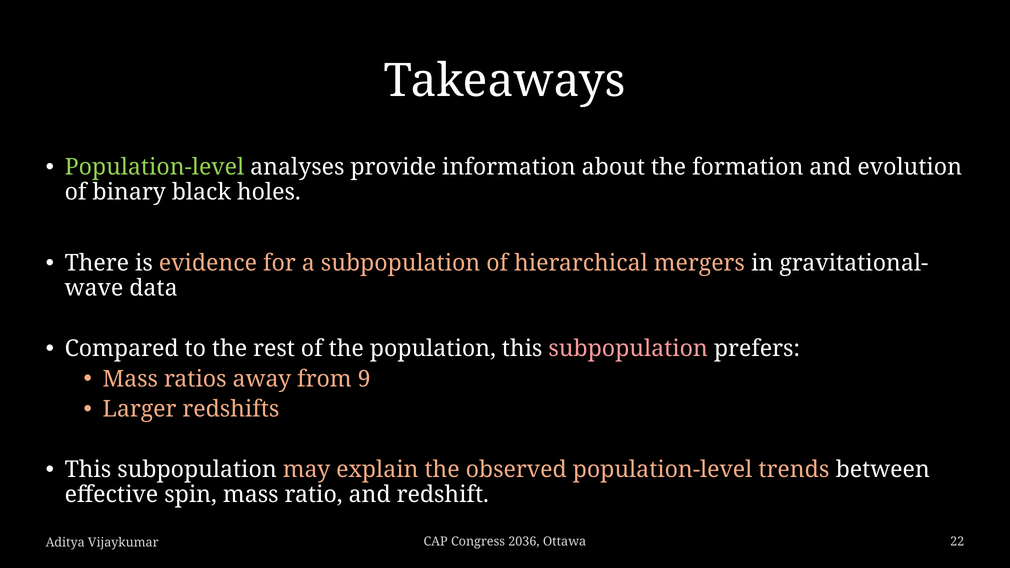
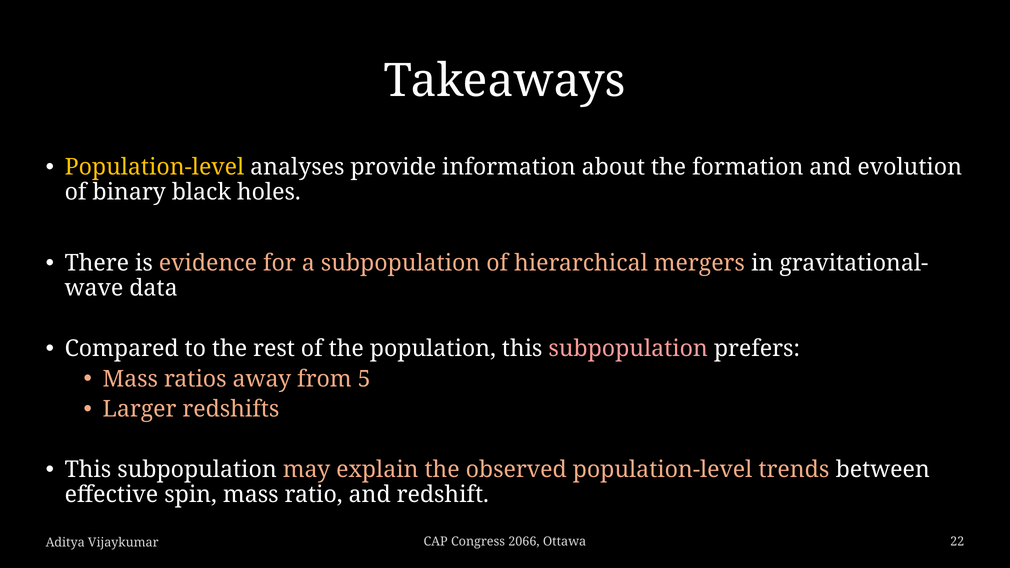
Population-level at (154, 167) colour: light green -> yellow
9: 9 -> 5
2036: 2036 -> 2066
